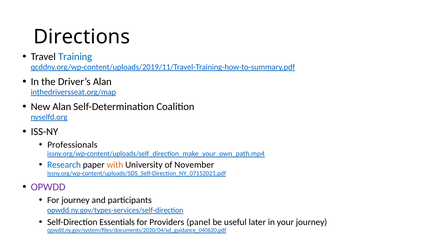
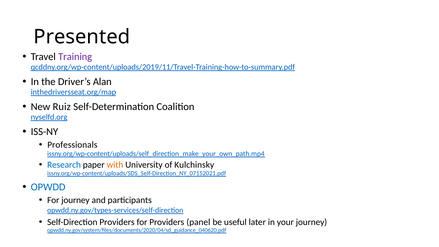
Directions: Directions -> Presented
Training colour: blue -> purple
New Alan: Alan -> Ruiz
November: November -> Kulchinsky
OPWDD colour: purple -> blue
Self-Direction Essentials: Essentials -> Providers
